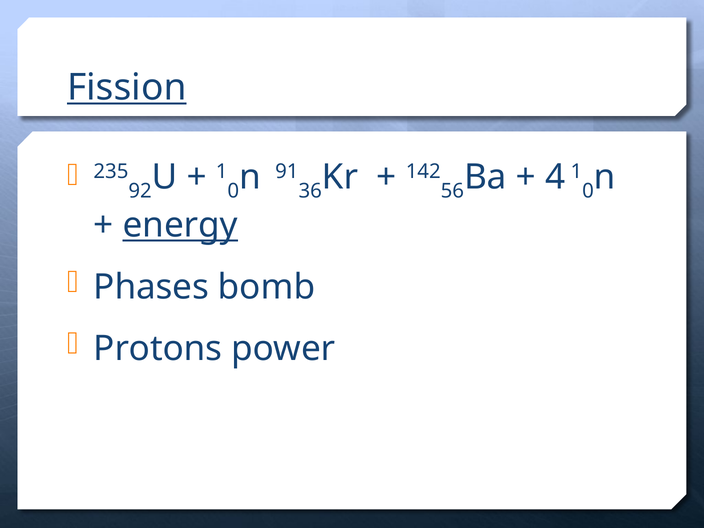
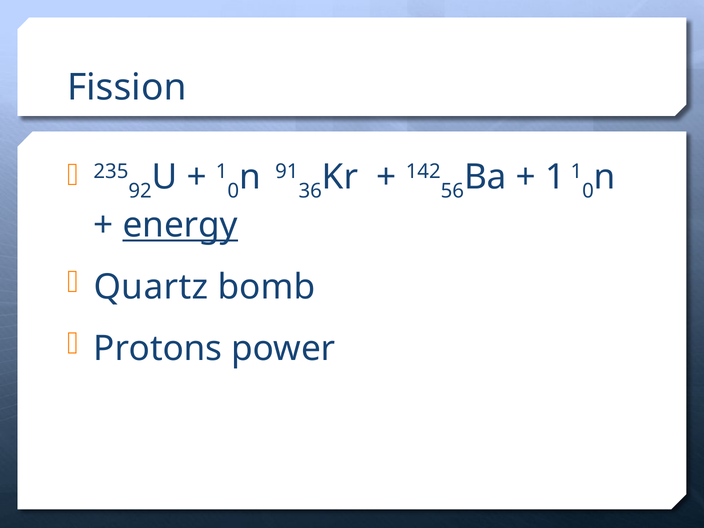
Fission underline: present -> none
4 at (555, 177): 4 -> 1
Phases: Phases -> Quartz
